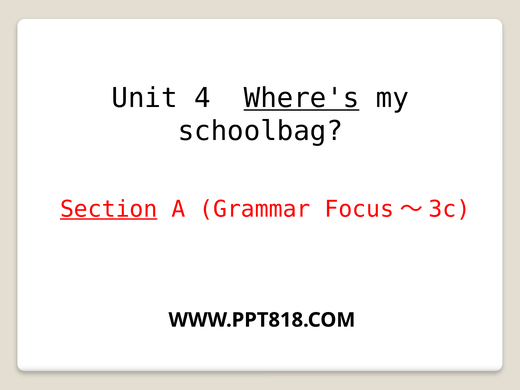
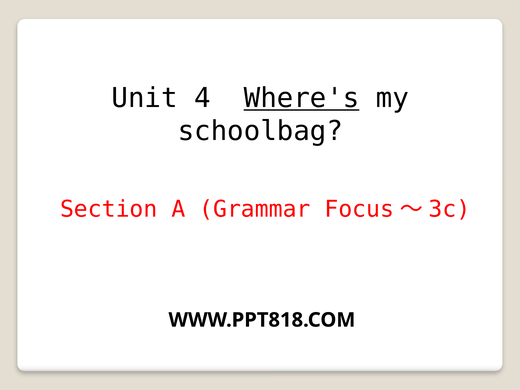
Section underline: present -> none
